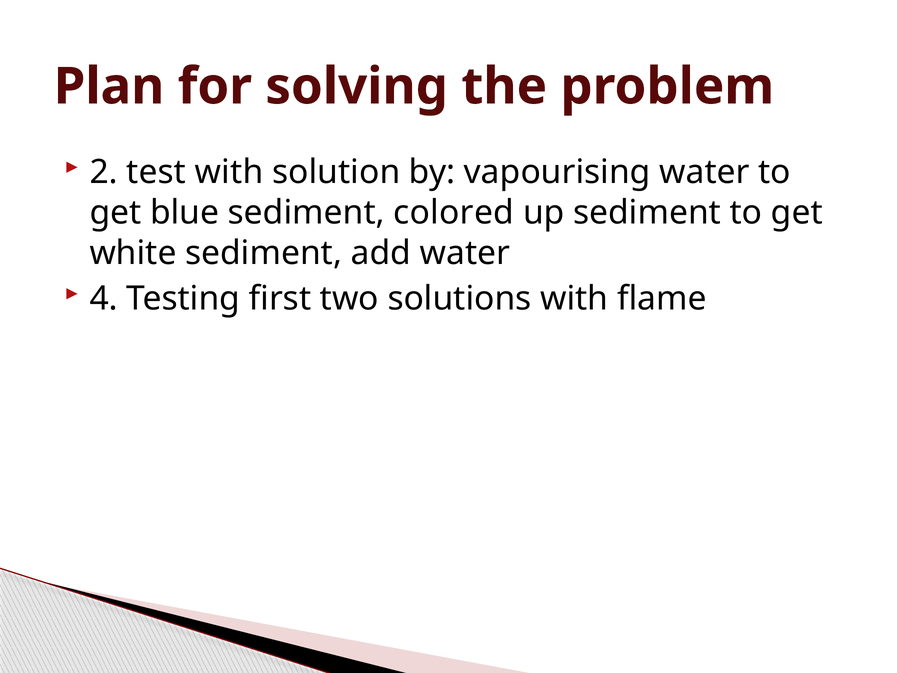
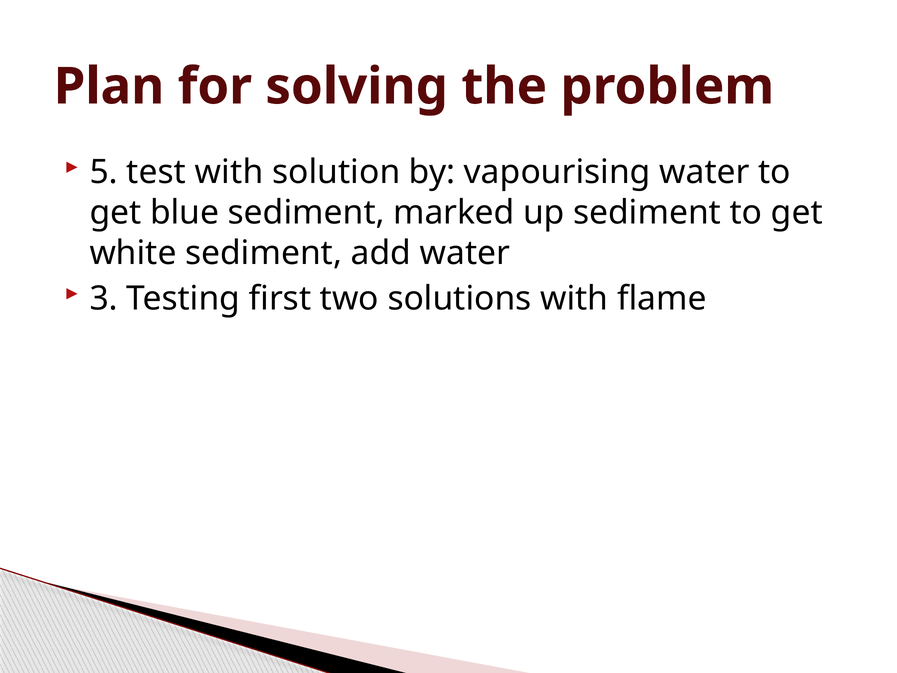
2: 2 -> 5
colored: colored -> marked
4: 4 -> 3
